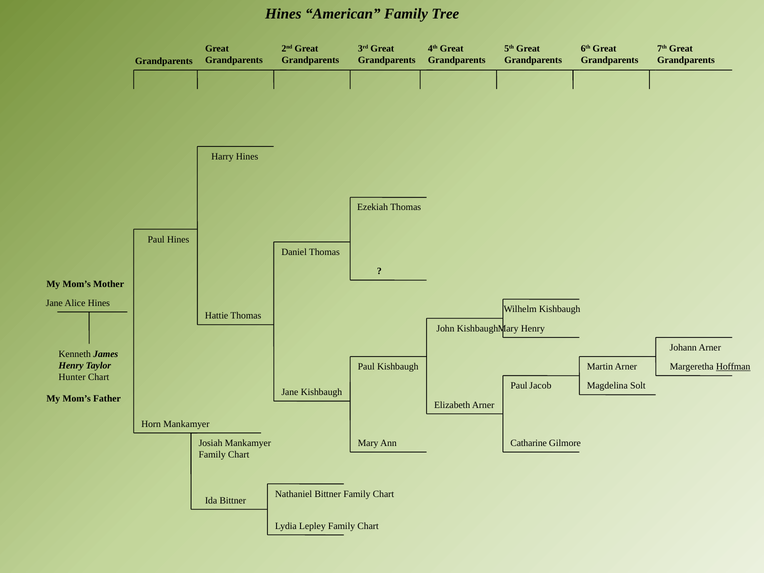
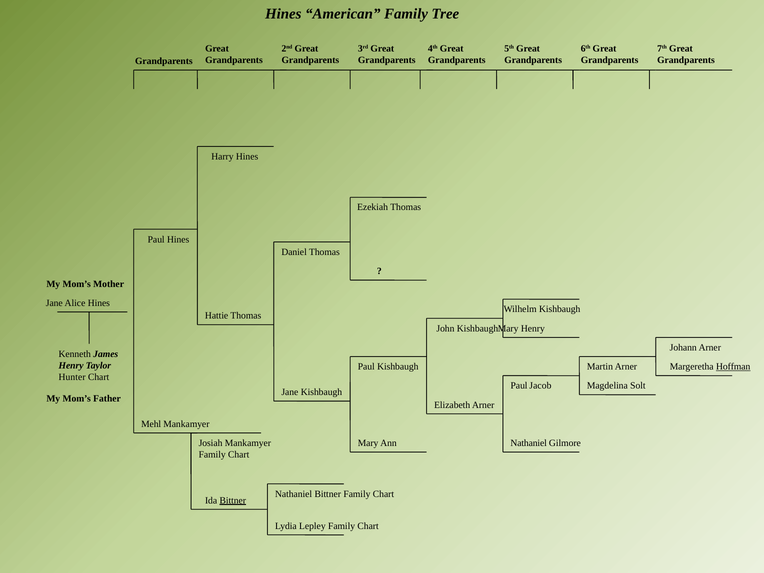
Horn: Horn -> Mehl
Catharine at (529, 443): Catharine -> Nathaniel
Bittner at (233, 500) underline: none -> present
